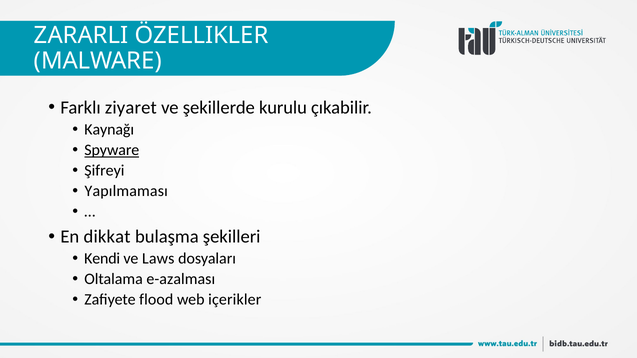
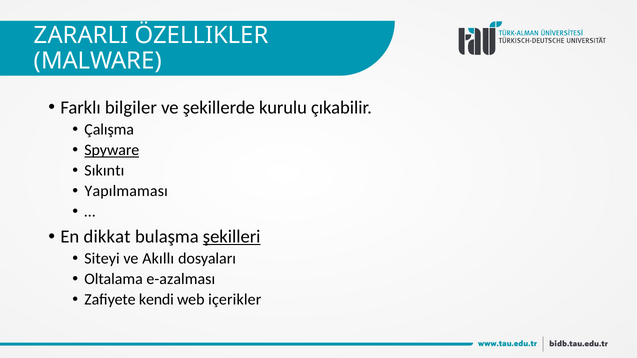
ziyaret: ziyaret -> bilgiler
Kaynağı: Kaynağı -> Çalışma
Şifreyi: Şifreyi -> Sıkıntı
şekilleri underline: none -> present
Kendi: Kendi -> Siteyi
Laws: Laws -> Akıllı
flood: flood -> kendi
